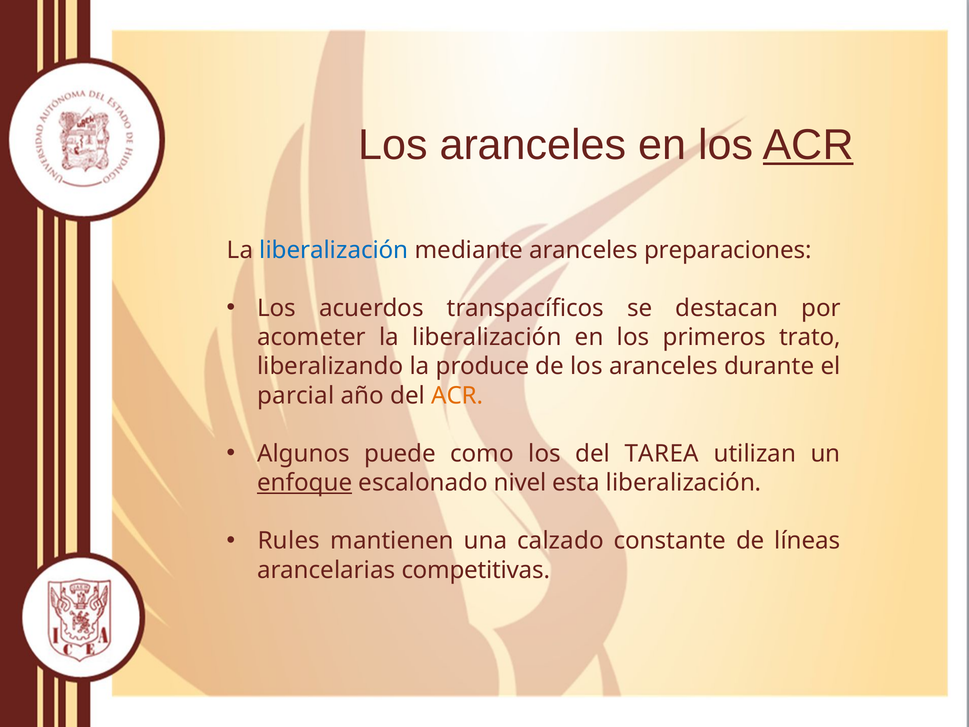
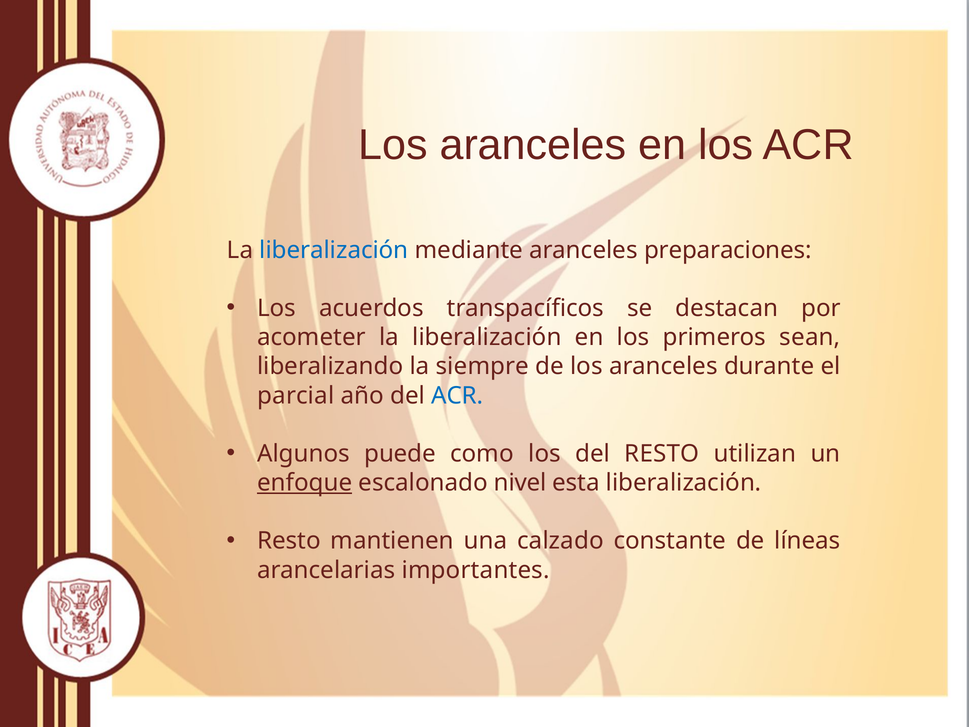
ACR at (808, 145) underline: present -> none
trato: trato -> sean
produce: produce -> siempre
ACR at (457, 395) colour: orange -> blue
del TAREA: TAREA -> RESTO
Rules at (289, 541): Rules -> Resto
competitivas: competitivas -> importantes
